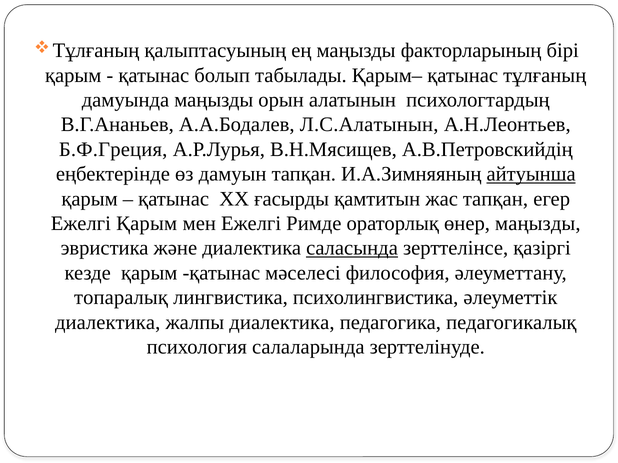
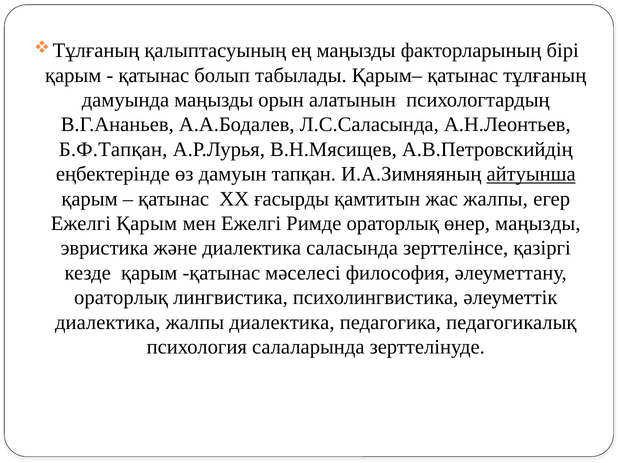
Л.С.Алатынын: Л.С.Алатынын -> Л.С.Саласында
Б.Ф.Греция: Б.Ф.Греция -> Б.Ф.Тапқан
жас тапқан: тапқан -> жалпы
саласында underline: present -> none
топаралық at (121, 298): топаралық -> ораторлық
